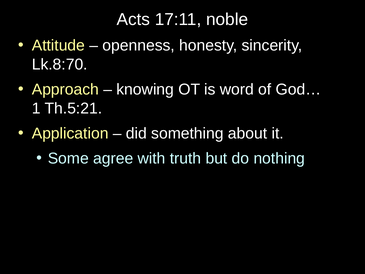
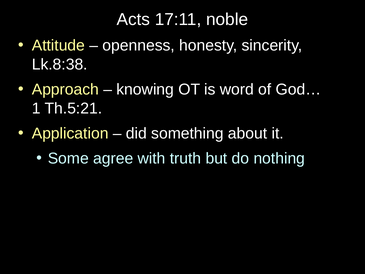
Lk.8:70: Lk.8:70 -> Lk.8:38
